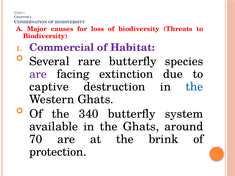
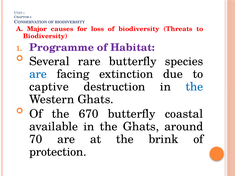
Commercial: Commercial -> Programme
are at (38, 74) colour: purple -> blue
340: 340 -> 670
system: system -> coastal
